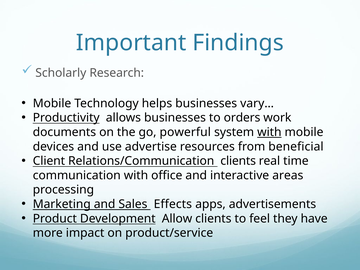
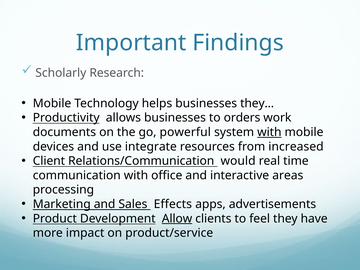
vary…: vary… -> they…
advertise: advertise -> integrate
beneficial: beneficial -> increased
clients at (238, 161): clients -> would
Allow underline: none -> present
